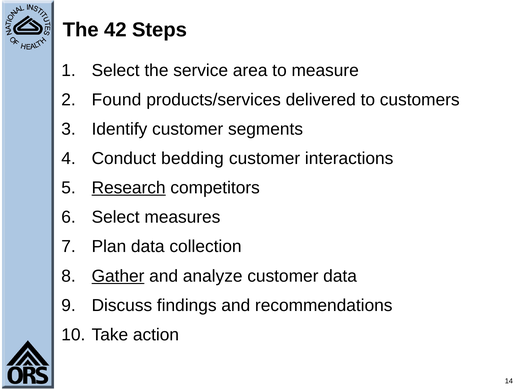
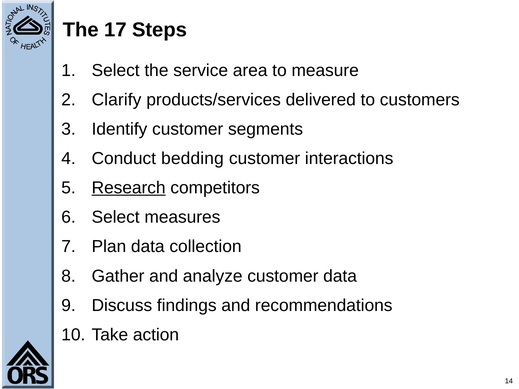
42: 42 -> 17
Found: Found -> Clarify
Gather underline: present -> none
